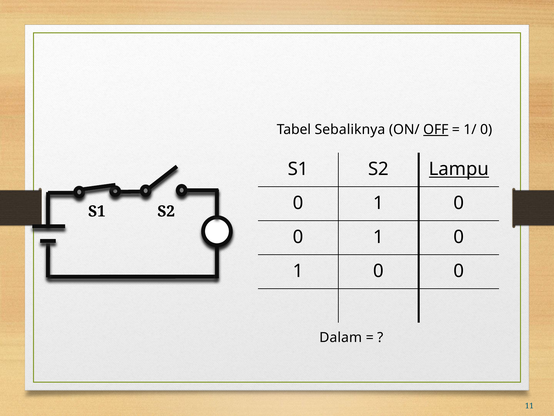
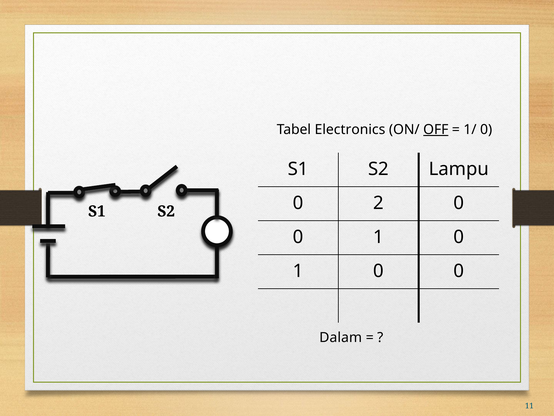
Sebaliknya: Sebaliknya -> Electronics
Lampu underline: present -> none
1 at (379, 203): 1 -> 2
